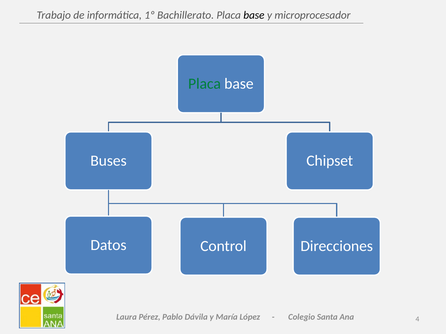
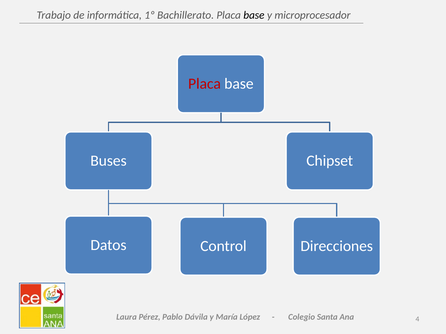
Placa at (205, 84) colour: green -> red
